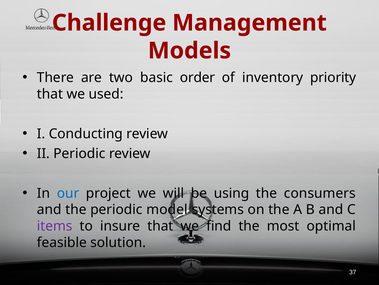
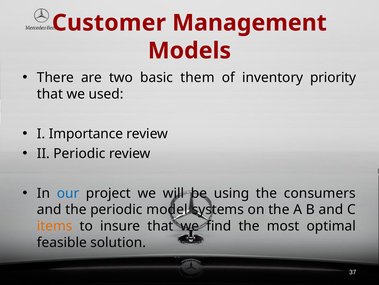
Challenge: Challenge -> Customer
order: order -> them
Conducting: Conducting -> Importance
items colour: purple -> orange
